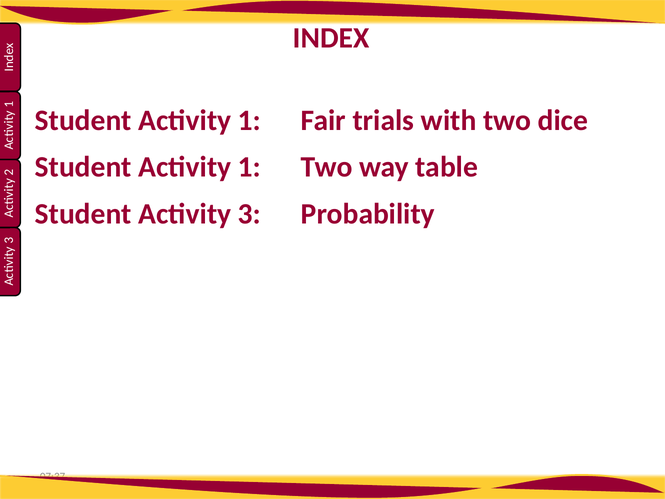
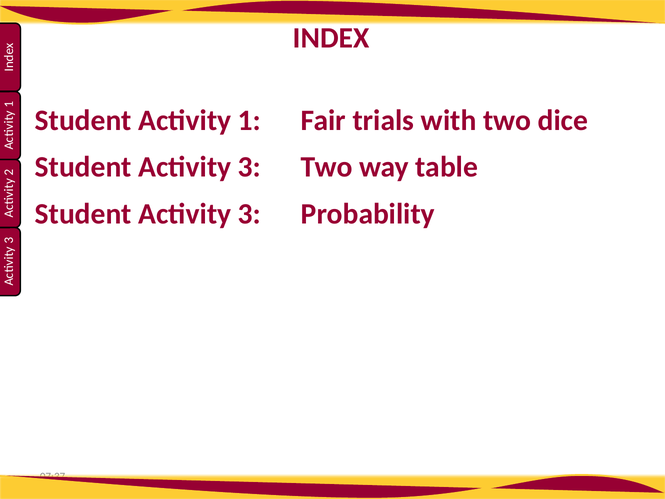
1 at (250, 167): 1 -> 3
